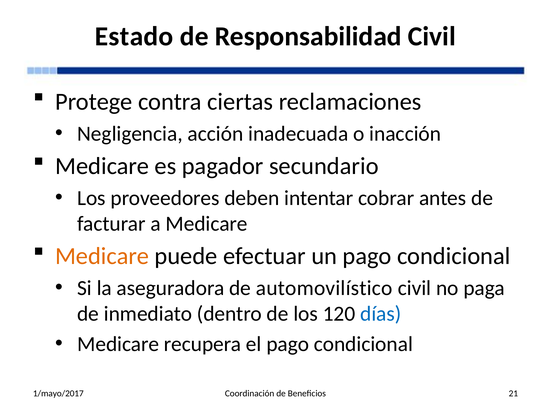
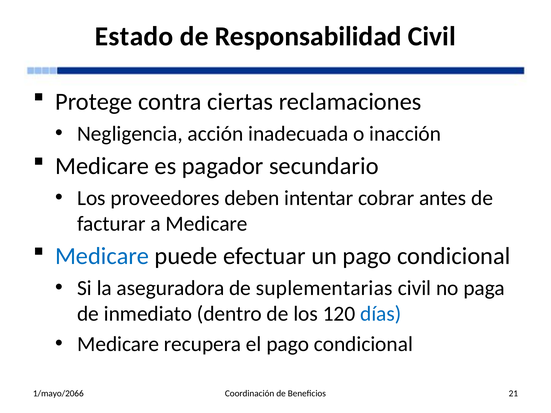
Medicare at (102, 256) colour: orange -> blue
automovilístico: automovilístico -> suplementarias
1/mayo/2017: 1/mayo/2017 -> 1/mayo/2066
